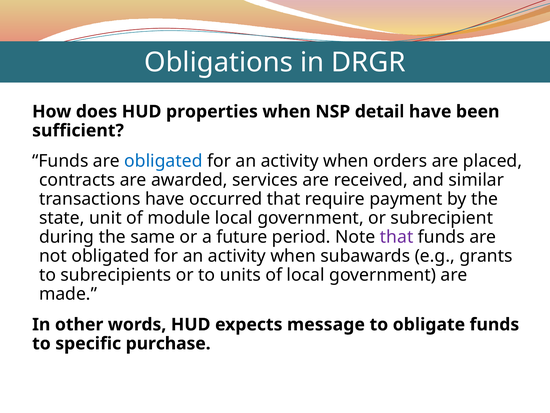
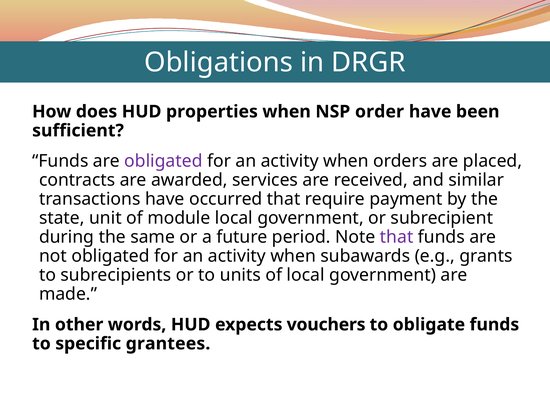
detail: detail -> order
obligated at (163, 161) colour: blue -> purple
message: message -> vouchers
purchase: purchase -> grantees
